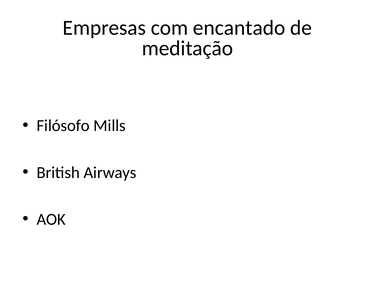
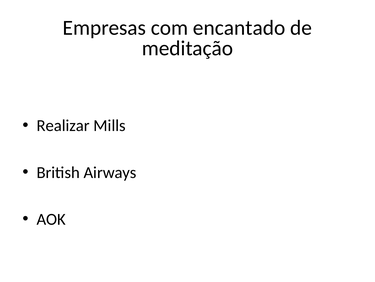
Filósofo: Filósofo -> Realizar
